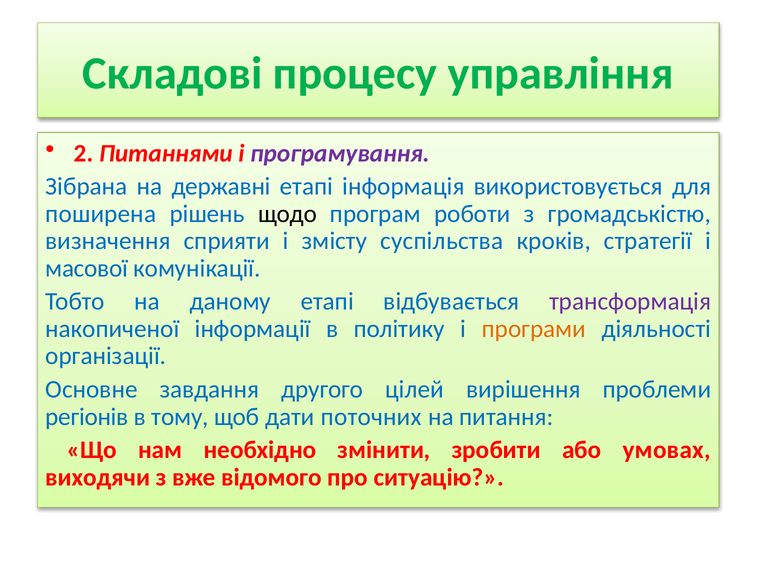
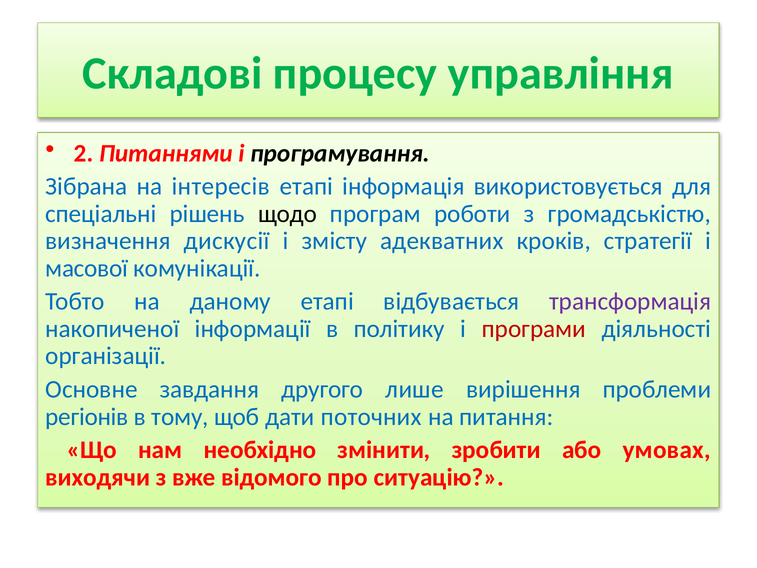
програмування colour: purple -> black
державні: державні -> інтересів
поширена: поширена -> спеціальні
сприяти: сприяти -> дискусії
суспільства: суспільства -> адекватних
програми colour: orange -> red
цілей: цілей -> лише
